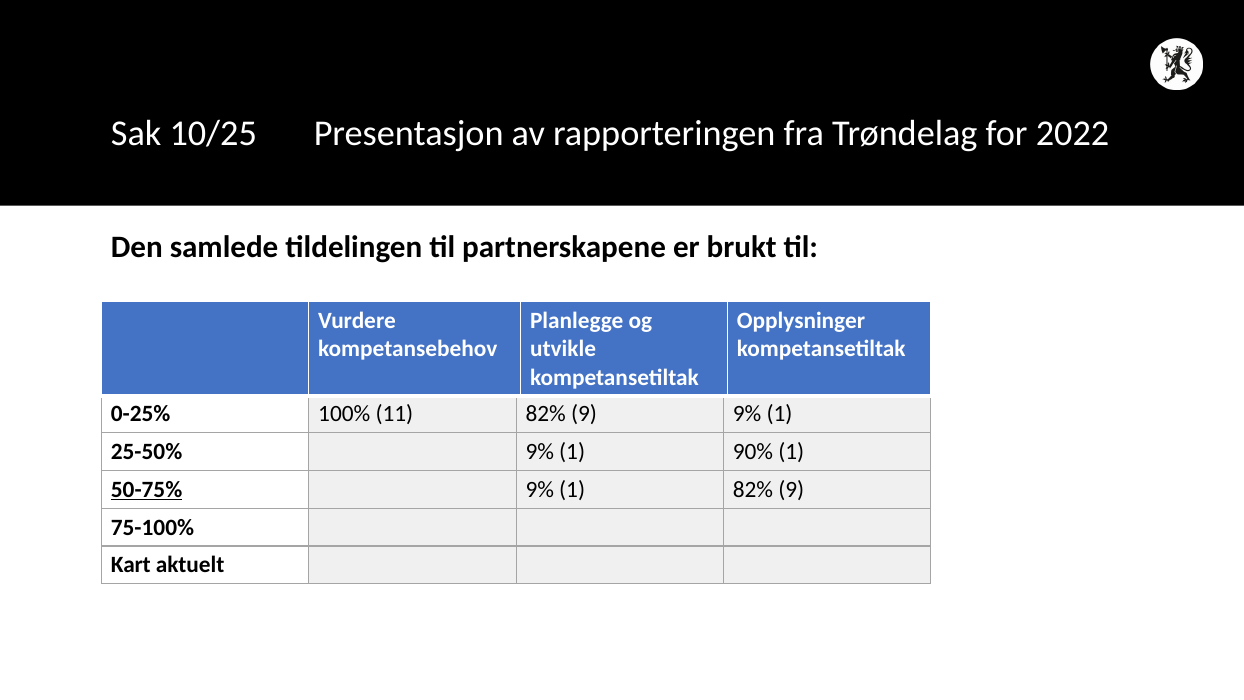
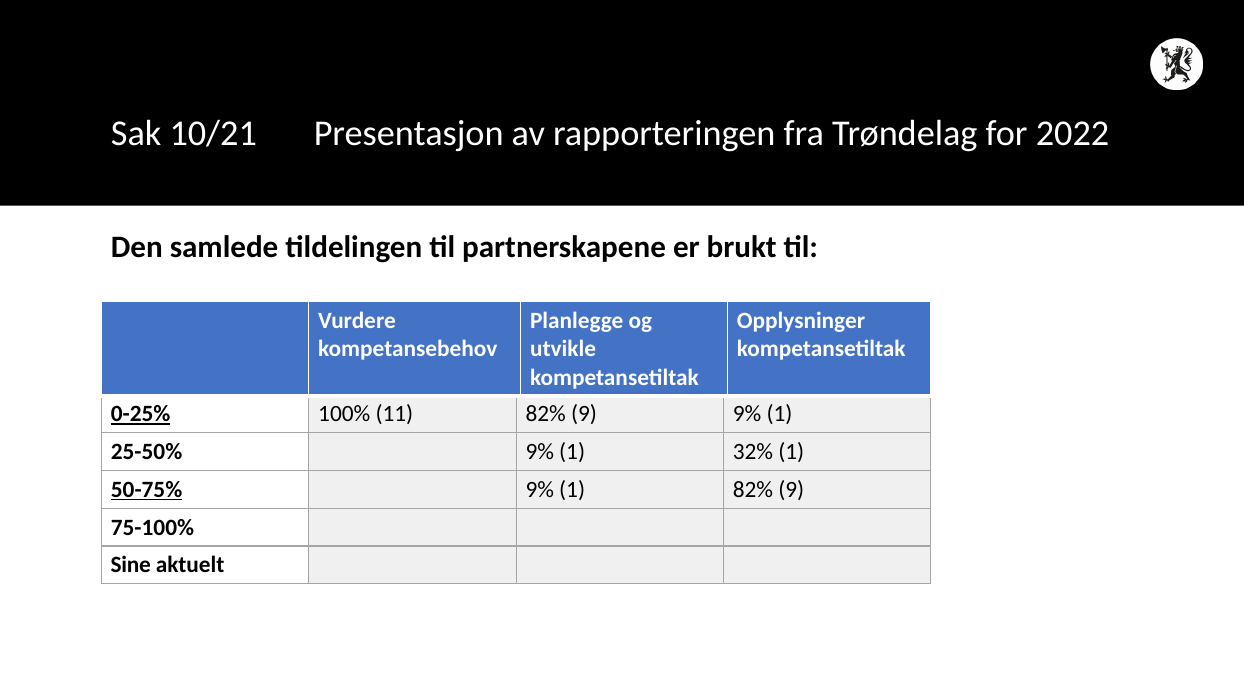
10/25: 10/25 -> 10/21
0-25% underline: none -> present
90%: 90% -> 32%
Kart: Kart -> Sine
